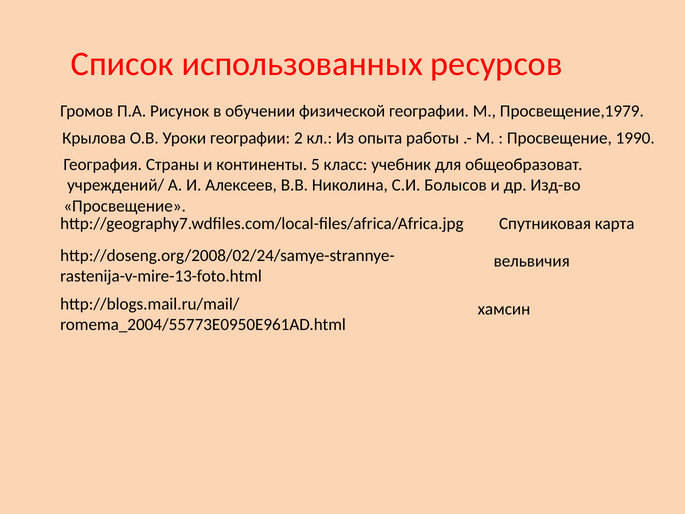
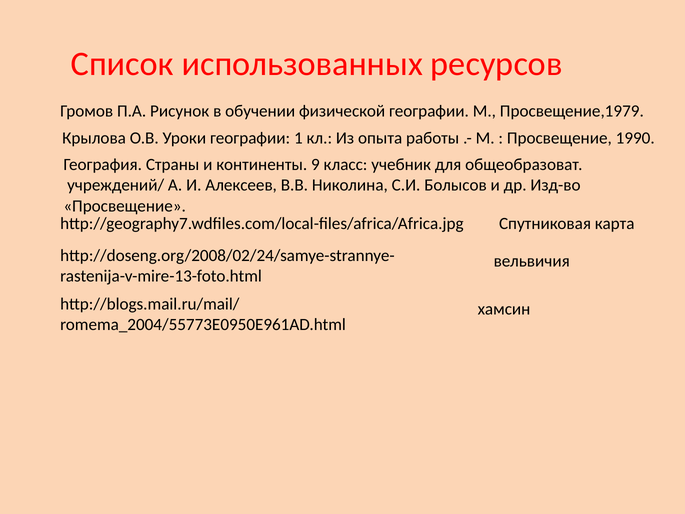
2: 2 -> 1
5: 5 -> 9
